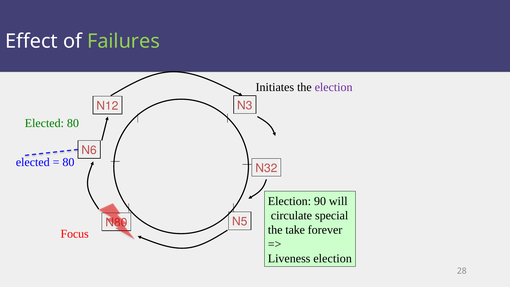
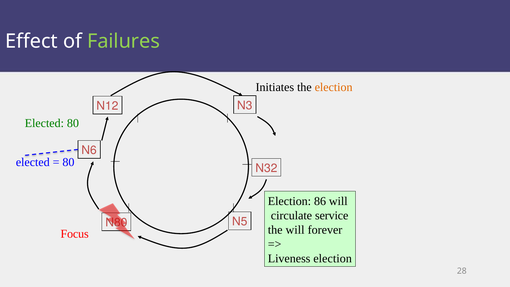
election at (334, 87) colour: purple -> orange
90: 90 -> 86
special: special -> service
the take: take -> will
